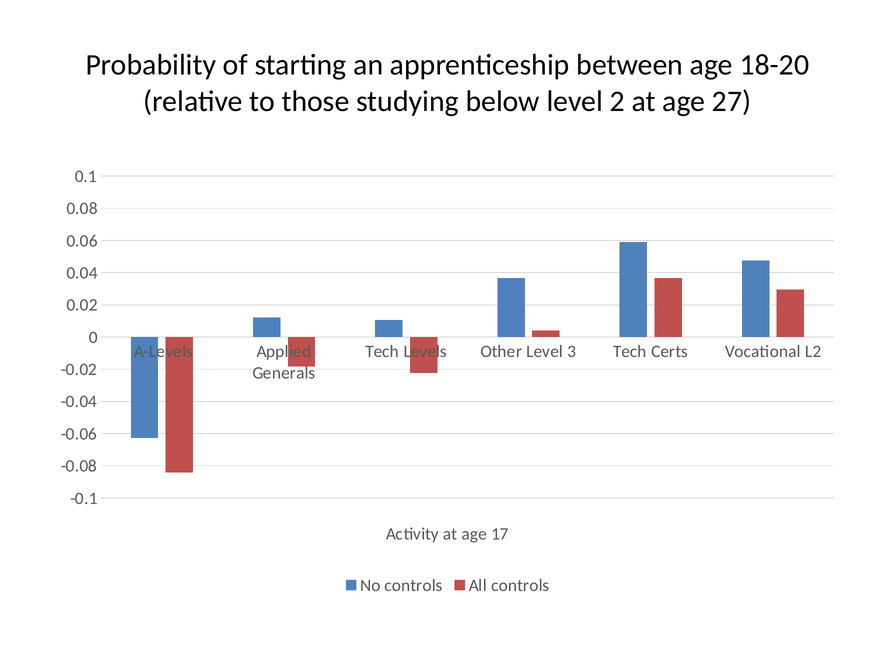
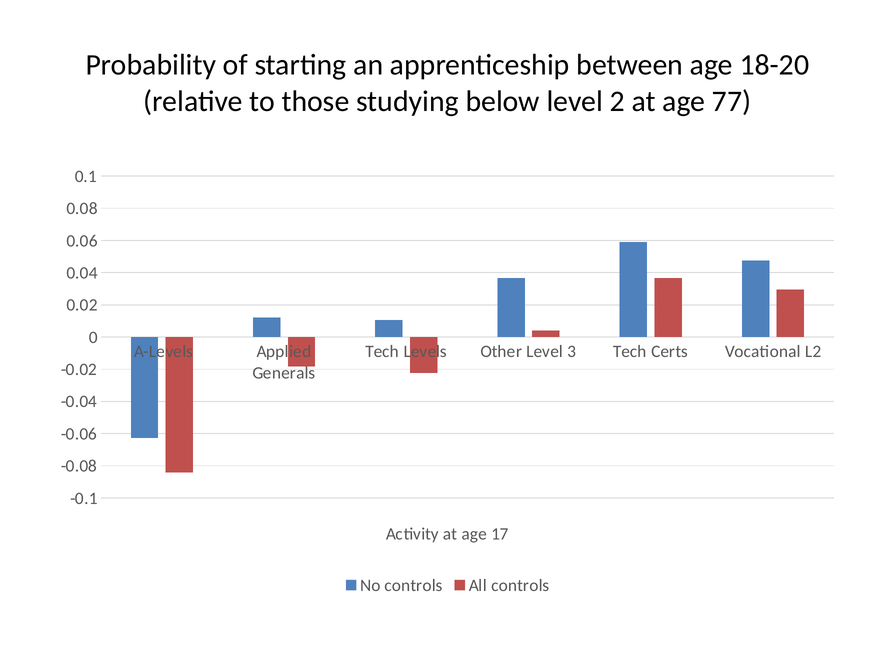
27: 27 -> 77
